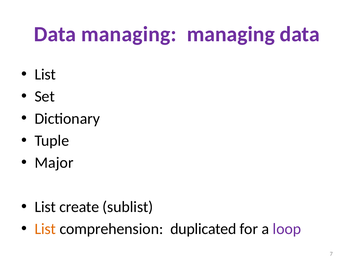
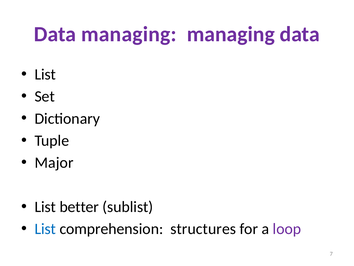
create: create -> better
List at (45, 229) colour: orange -> blue
duplicated: duplicated -> structures
